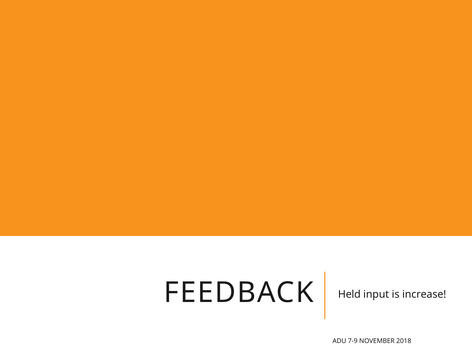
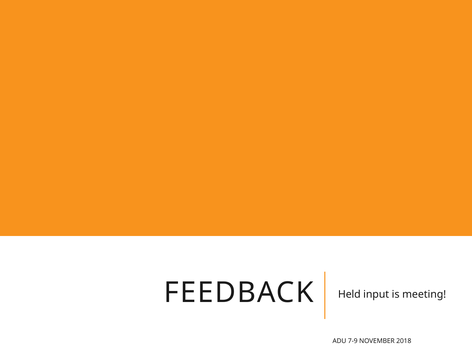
increase: increase -> meeting
